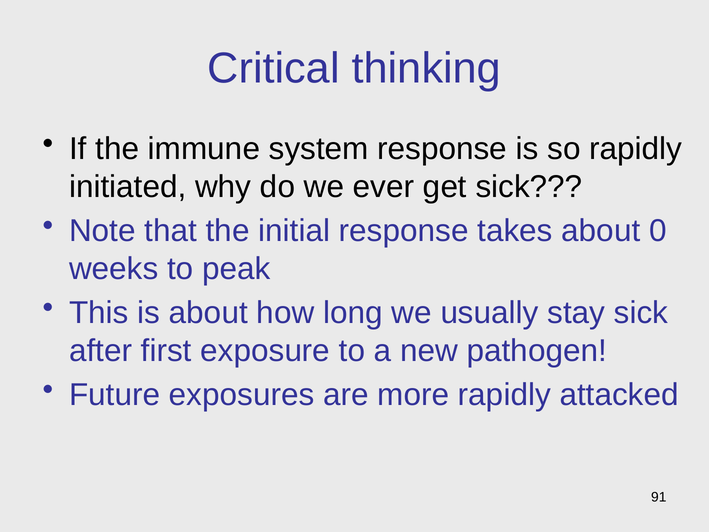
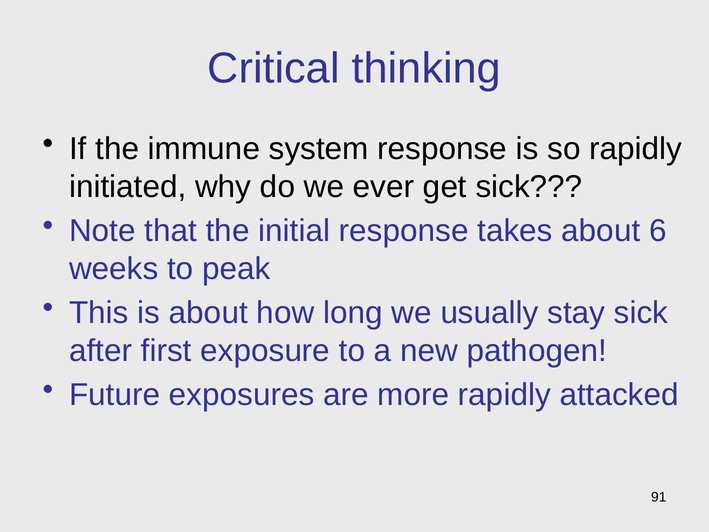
0: 0 -> 6
